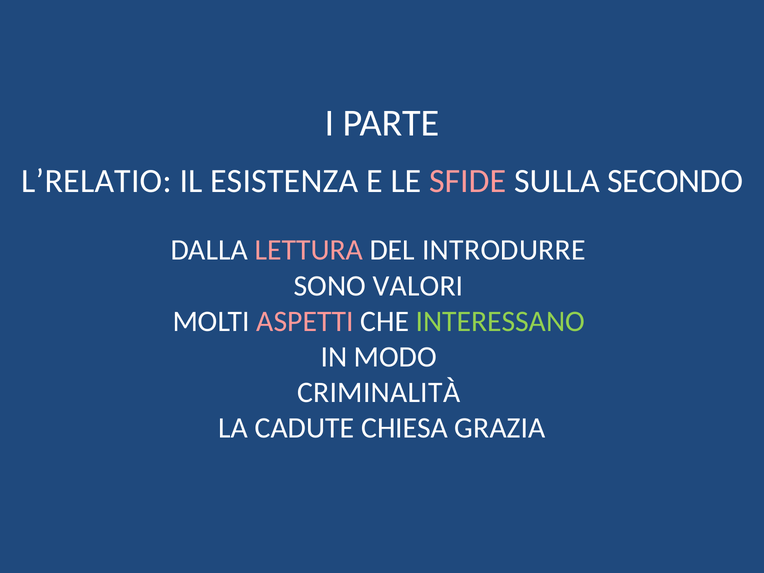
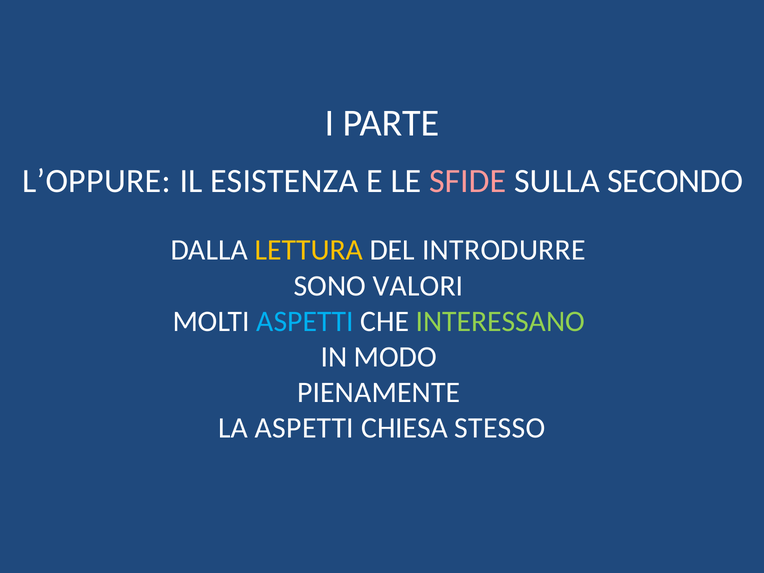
L’RELATIO: L’RELATIO -> L’OPPURE
LETTURA colour: pink -> yellow
ASPETTI at (305, 321) colour: pink -> light blue
CRIMINALITÀ: CRIMINALITÀ -> PIENAMENTE
LA CADUTE: CADUTE -> ASPETTI
GRAZIA: GRAZIA -> STESSO
